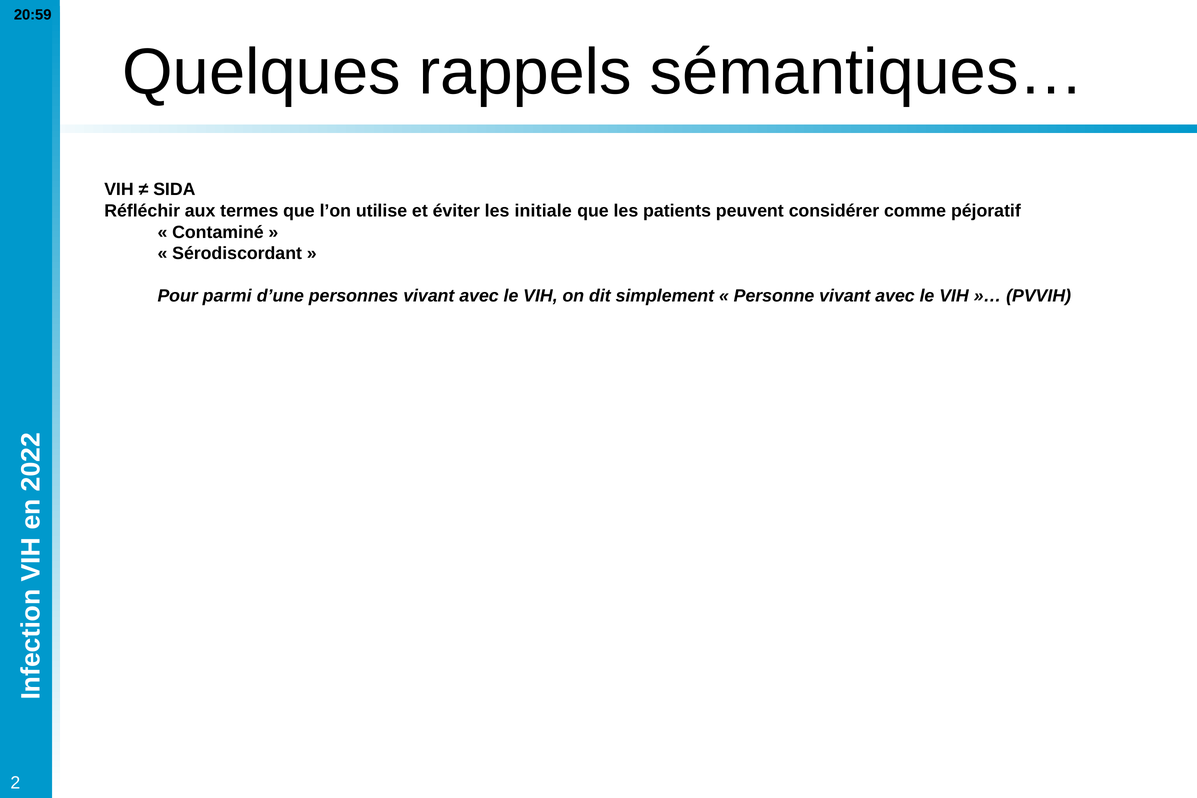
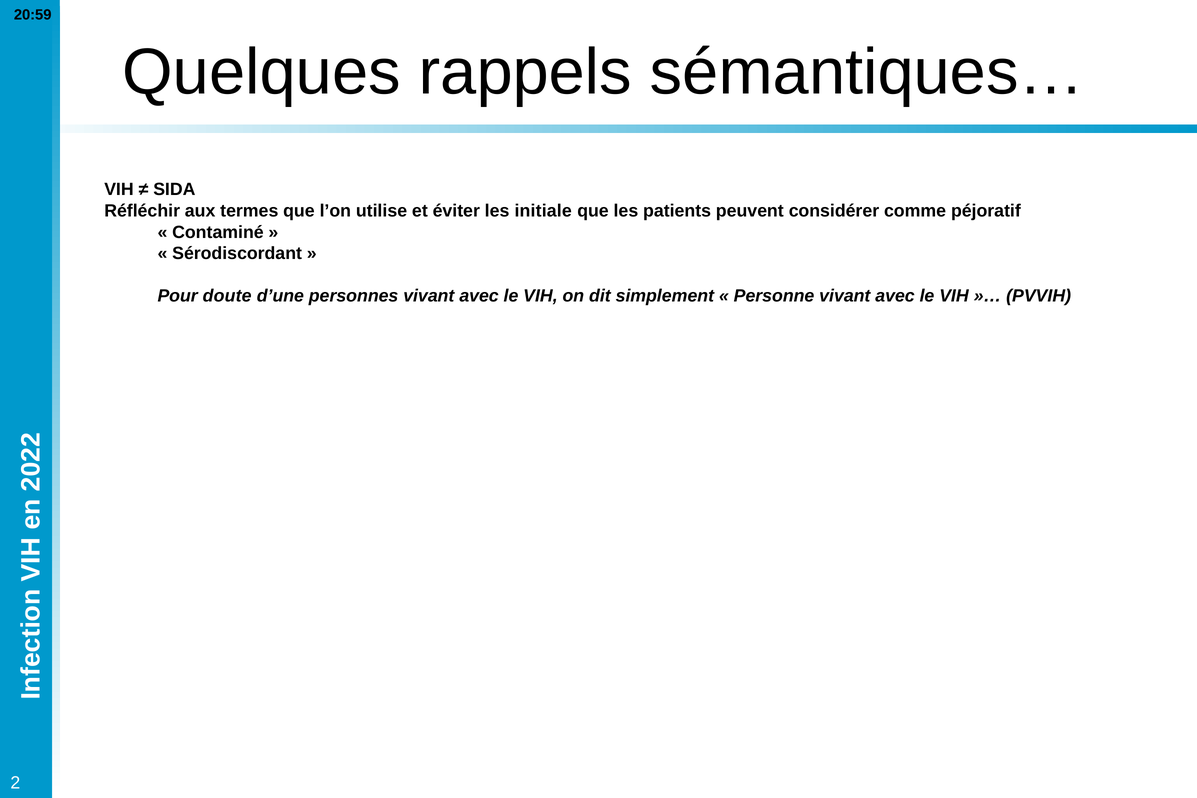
parmi: parmi -> doute
